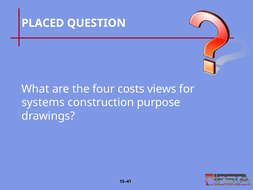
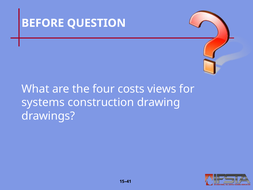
PLACED: PLACED -> BEFORE
purpose: purpose -> drawing
